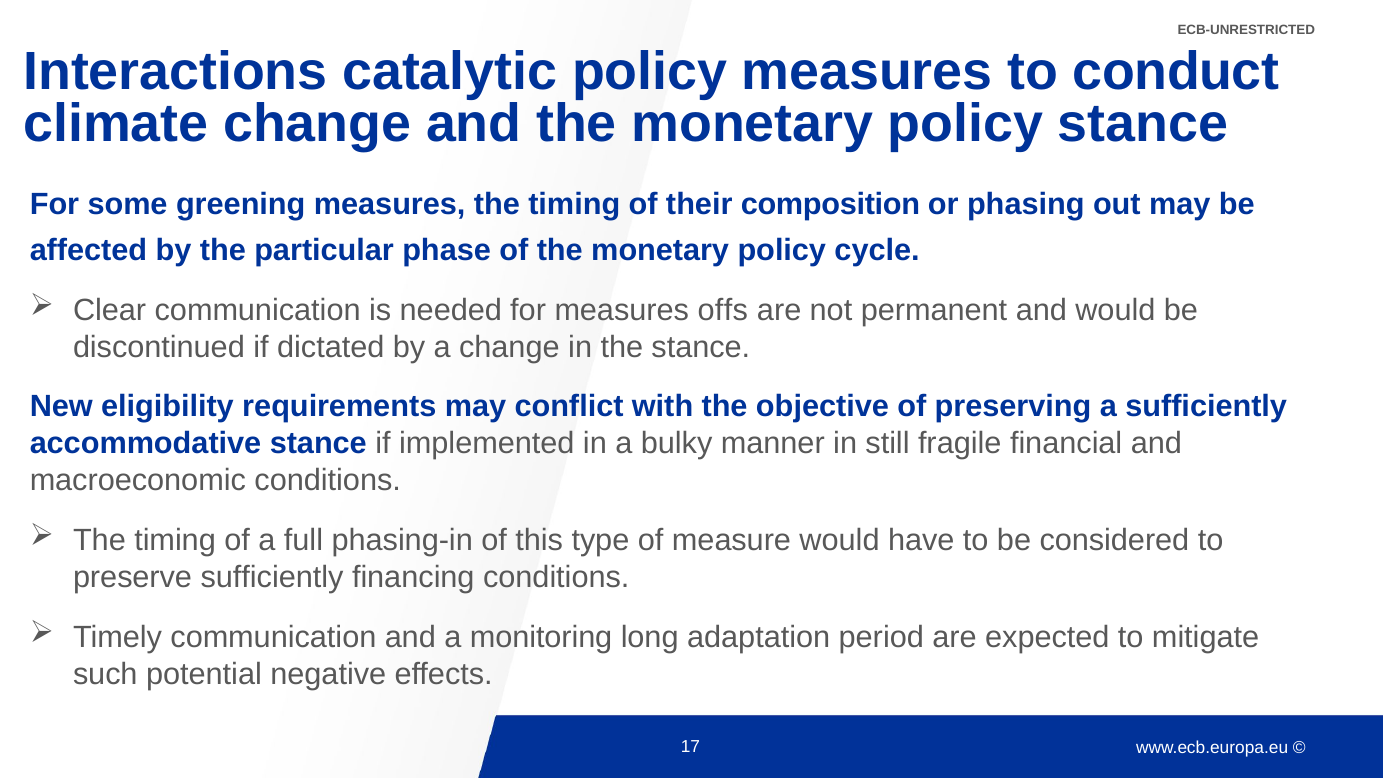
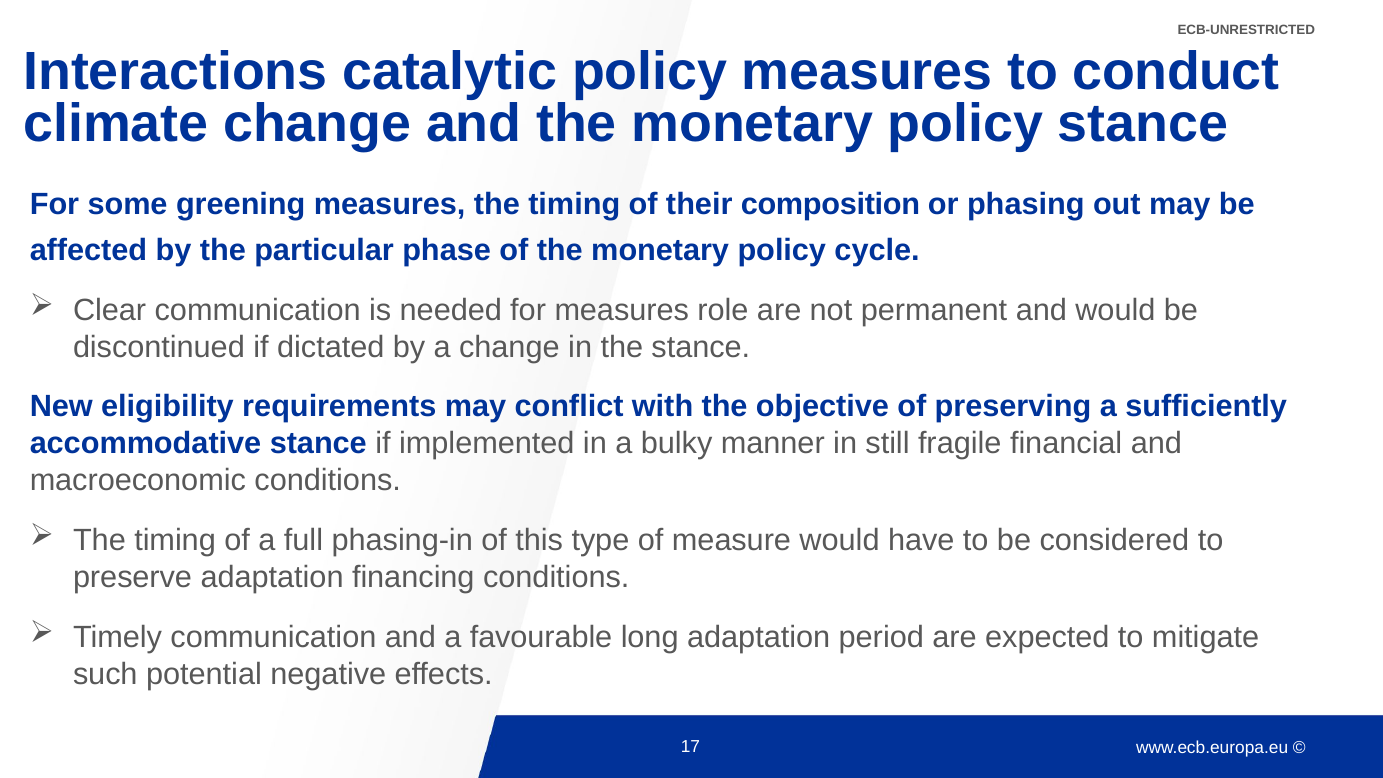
offs: offs -> role
preserve sufficiently: sufficiently -> adaptation
monitoring: monitoring -> favourable
